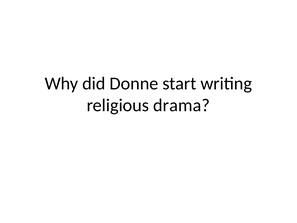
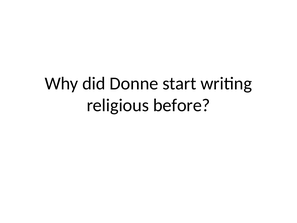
drama: drama -> before
